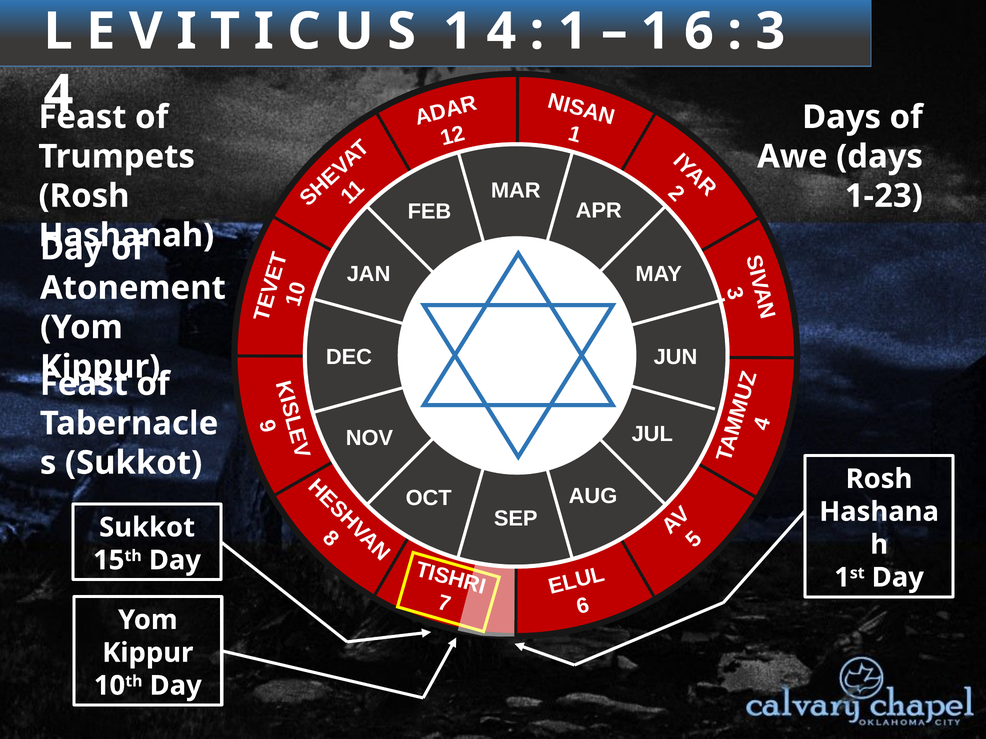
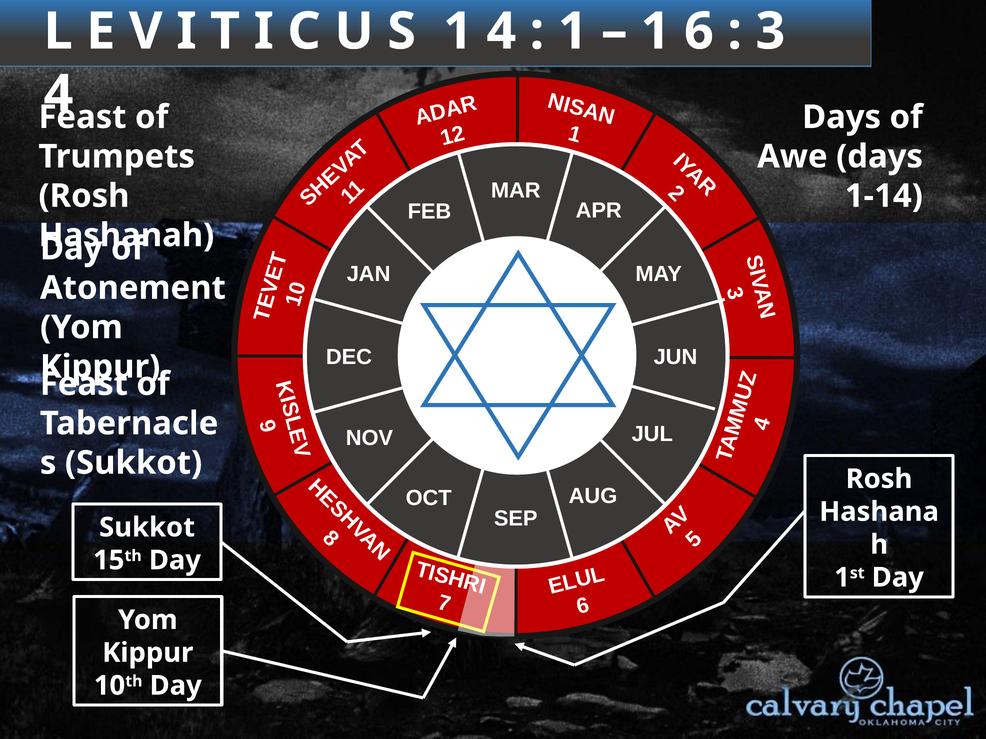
1-23: 1-23 -> 1-14
